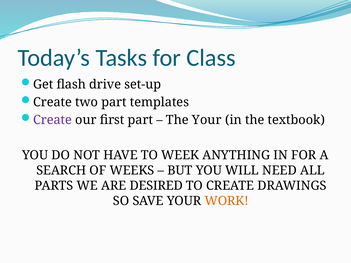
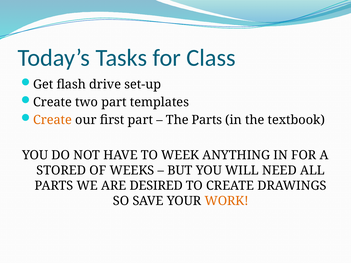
Create at (53, 120) colour: purple -> orange
The Your: Your -> Parts
SEARCH: SEARCH -> STORED
